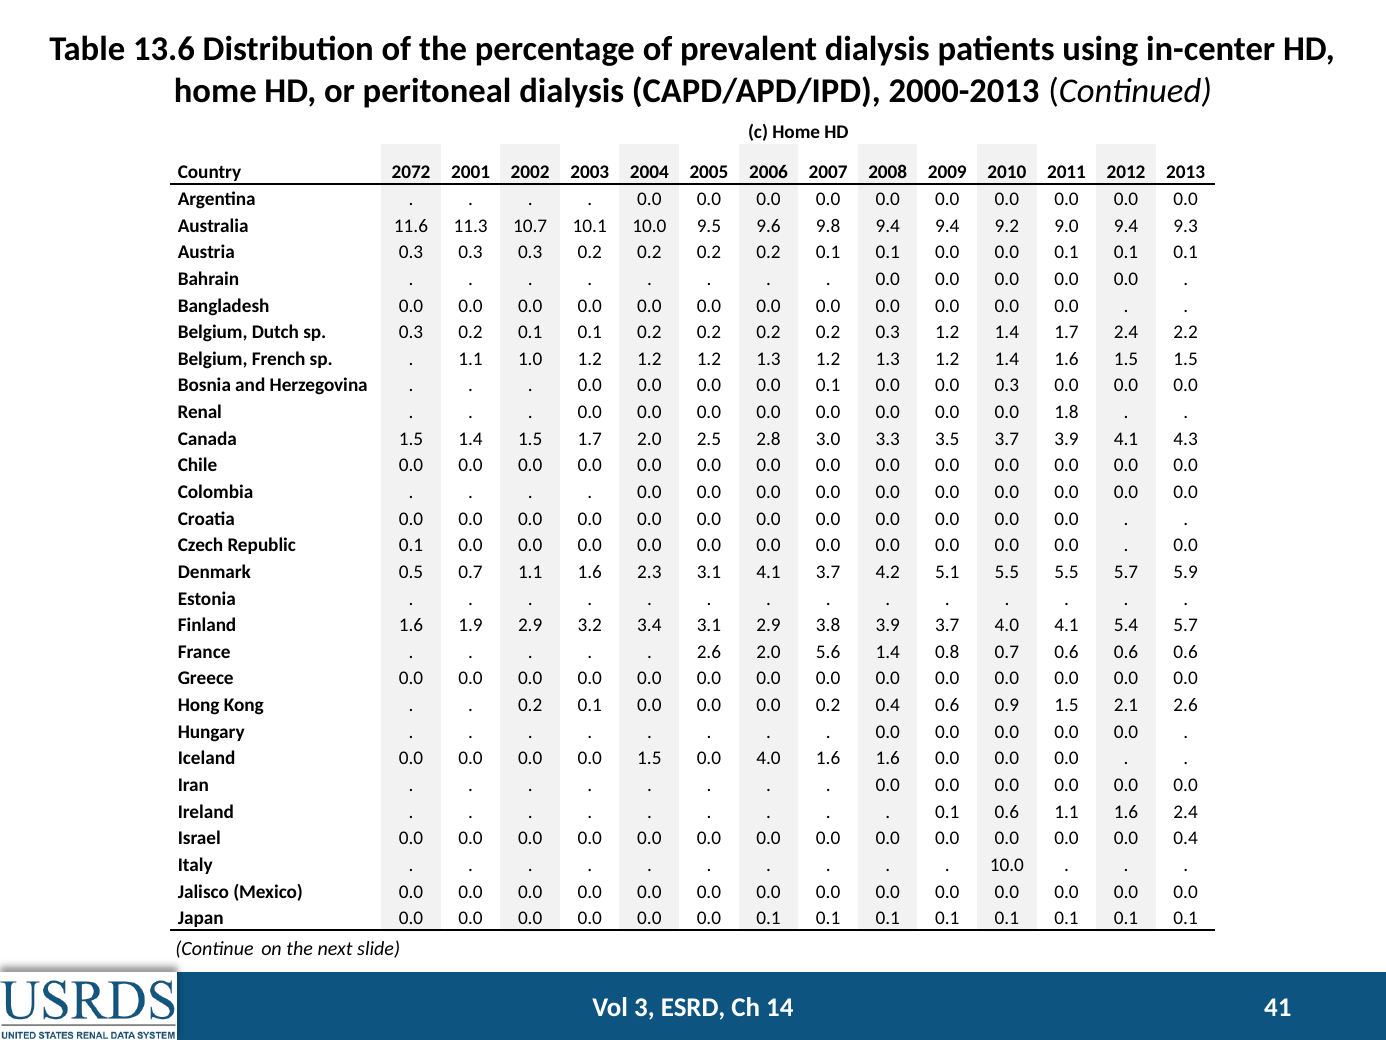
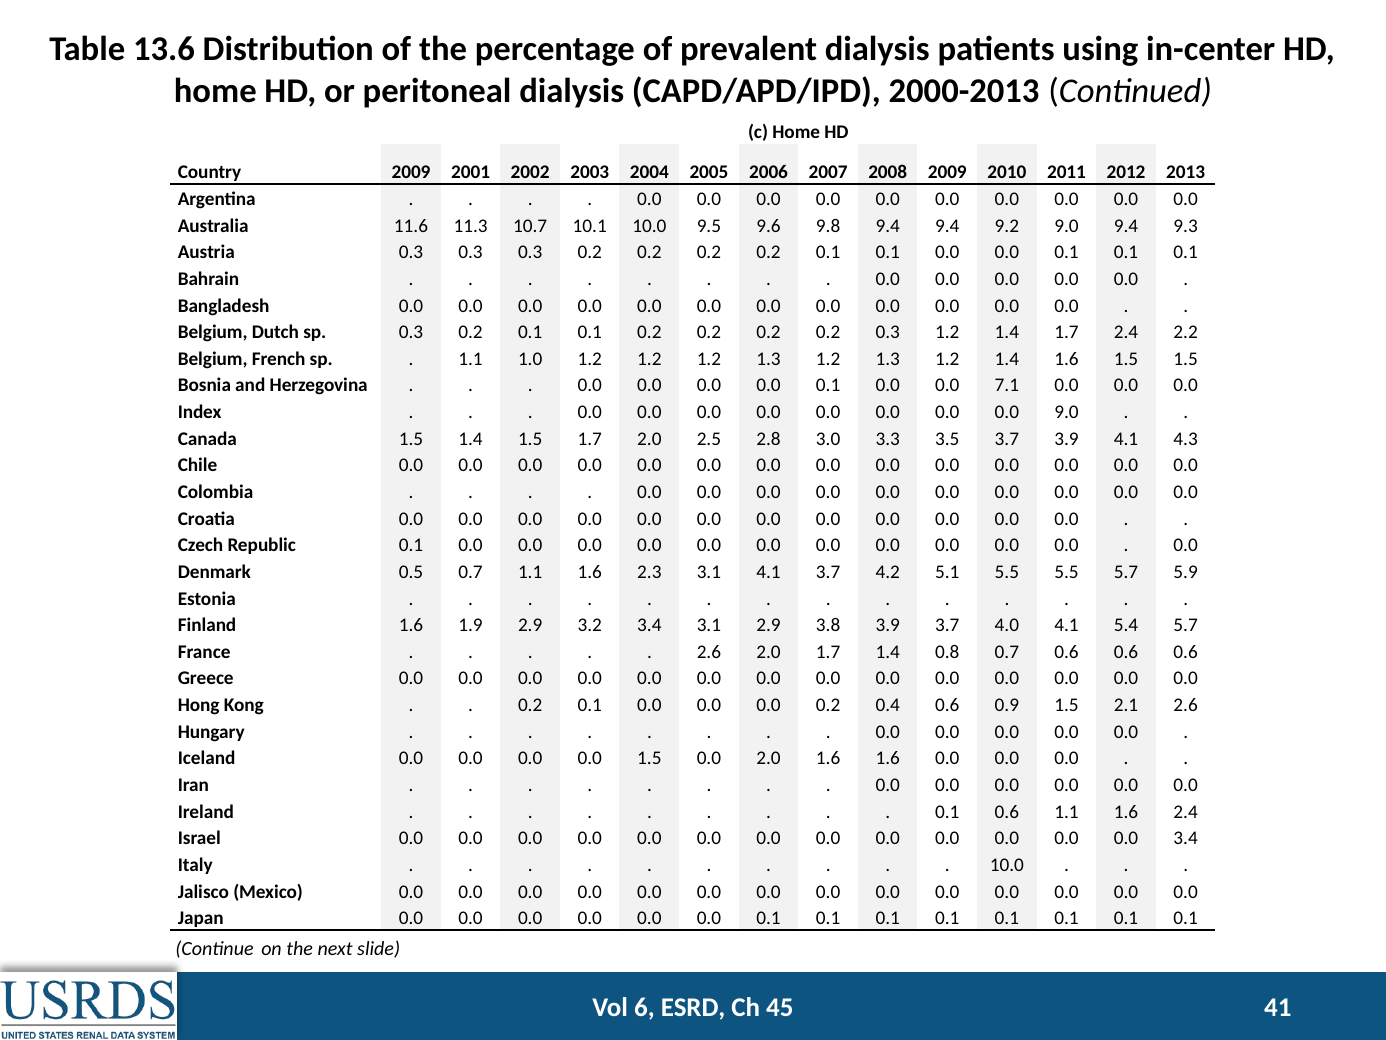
Country 2072: 2072 -> 2009
0.0 0.3: 0.3 -> 7.1
Renal: Renal -> Index
0.0 1.8: 1.8 -> 9.0
2.0 5.6: 5.6 -> 1.7
0.0 4.0: 4.0 -> 2.0
0.0 0.4: 0.4 -> 3.4
3: 3 -> 6
14: 14 -> 45
